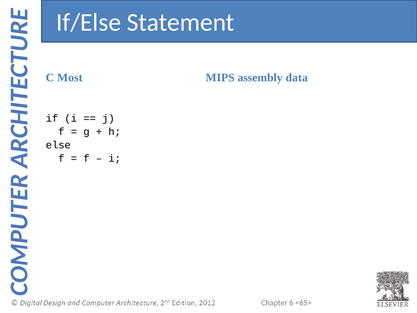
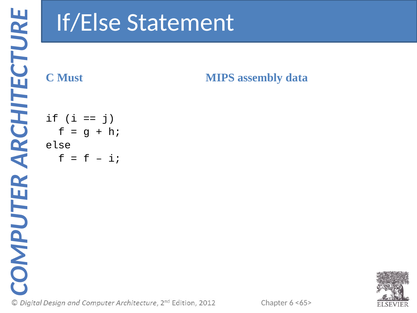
Most: Most -> Must
